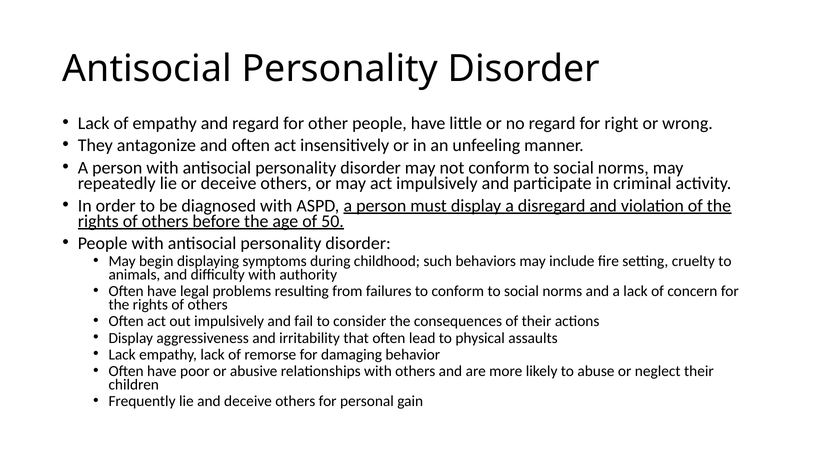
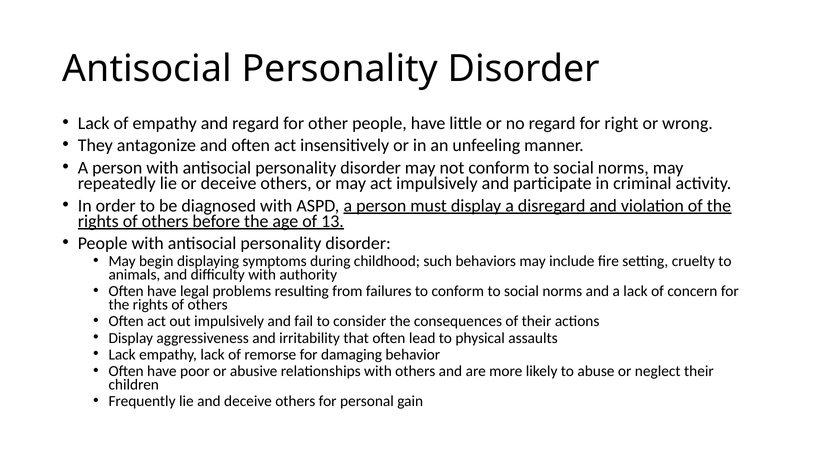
50: 50 -> 13
